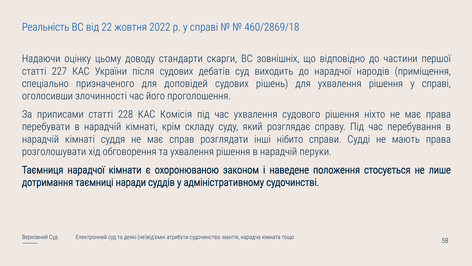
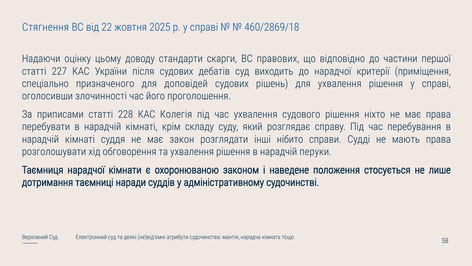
Реальність: Реальність -> Стягнення
2022: 2022 -> 2025
зовнішніх: зовнішніх -> правових
народів: народів -> критерії
Комісія: Комісія -> Колегія
справ: справ -> закон
